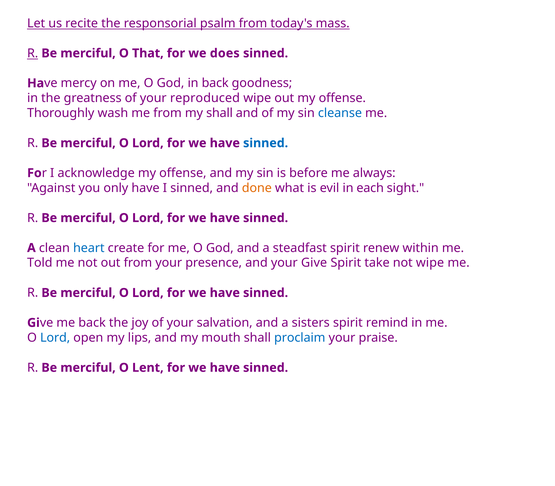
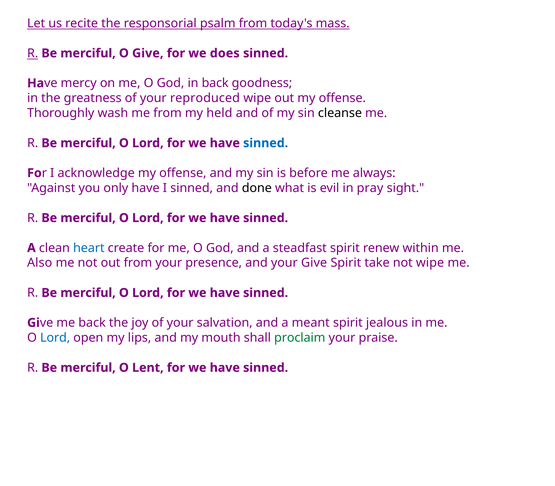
O That: That -> Give
my shall: shall -> held
cleanse colour: blue -> black
done colour: orange -> black
each: each -> pray
Told: Told -> Also
sisters: sisters -> meant
remind: remind -> jealous
proclaim colour: blue -> green
